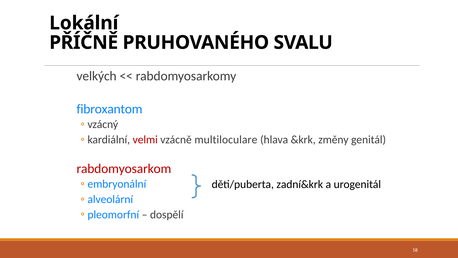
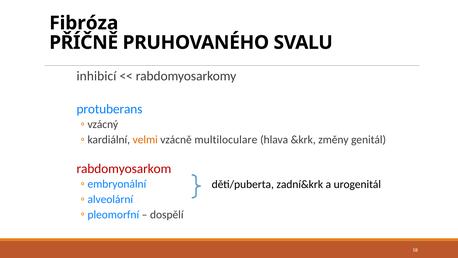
Lokální: Lokální -> Fibróza
velkých: velkých -> inhibicí
fibroxantom: fibroxantom -> protuberans
velmi colour: red -> orange
